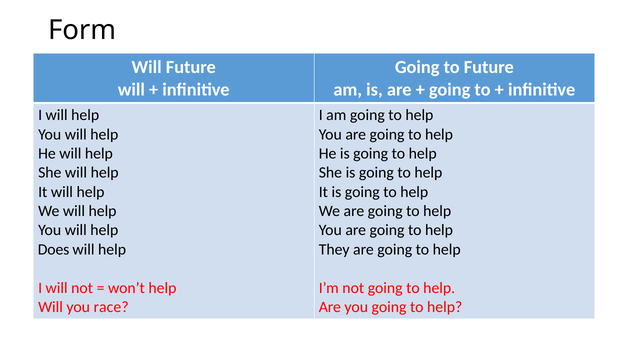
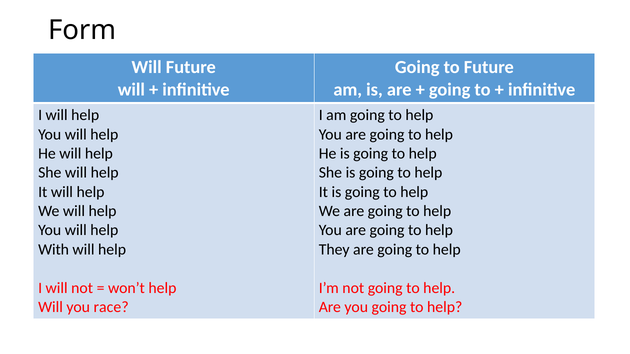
Does: Does -> With
